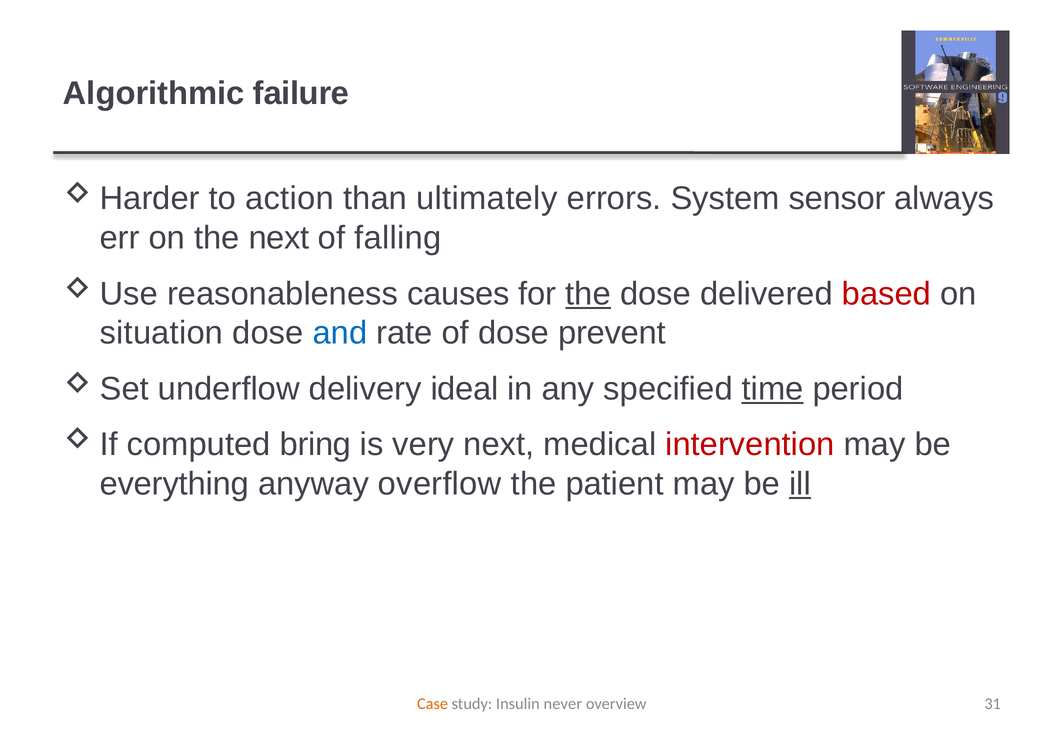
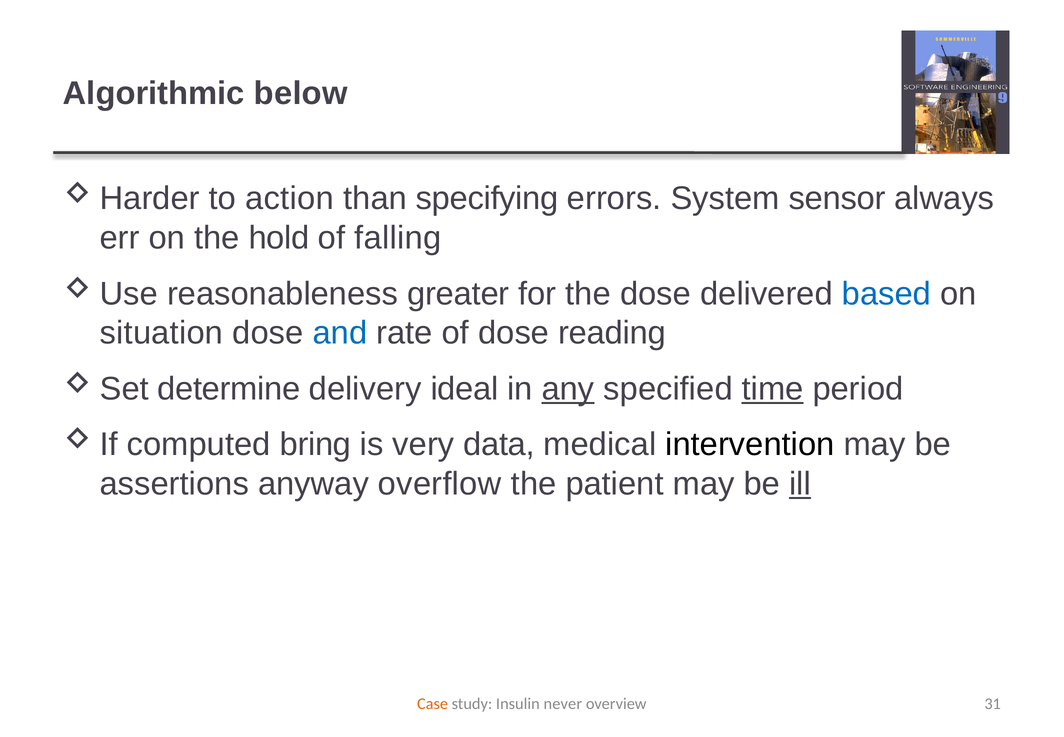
failure: failure -> below
ultimately: ultimately -> specifying
the next: next -> hold
causes: causes -> greater
the at (588, 294) underline: present -> none
based colour: red -> blue
prevent: prevent -> reading
underflow: underflow -> determine
any underline: none -> present
very next: next -> data
intervention colour: red -> black
everything: everything -> assertions
